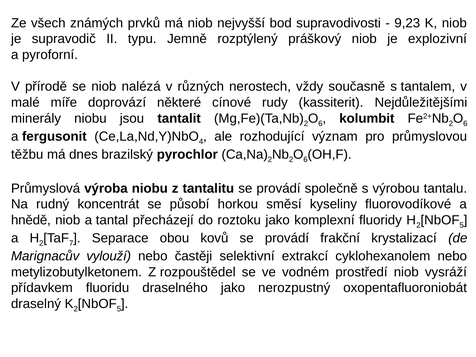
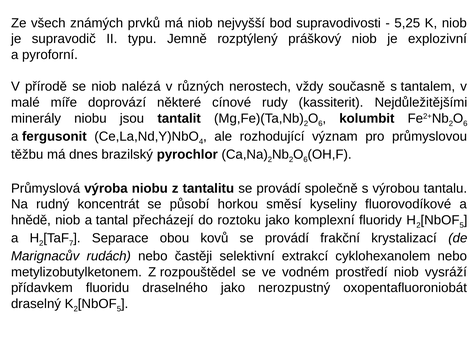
9,23: 9,23 -> 5,25
vylouží: vylouží -> rudách
